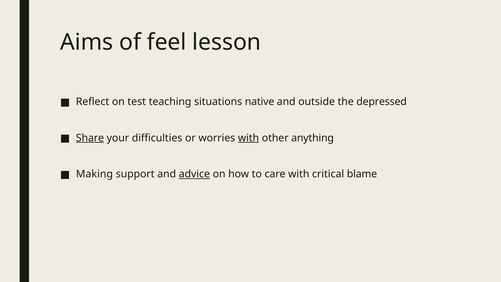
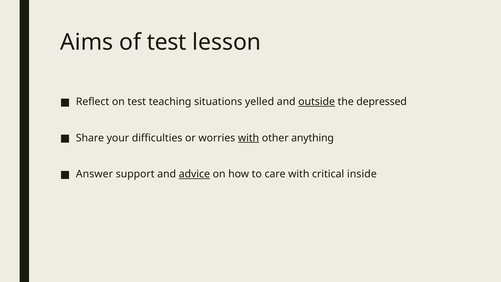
of feel: feel -> test
native: native -> yelled
outside underline: none -> present
Share underline: present -> none
Making: Making -> Answer
blame: blame -> inside
